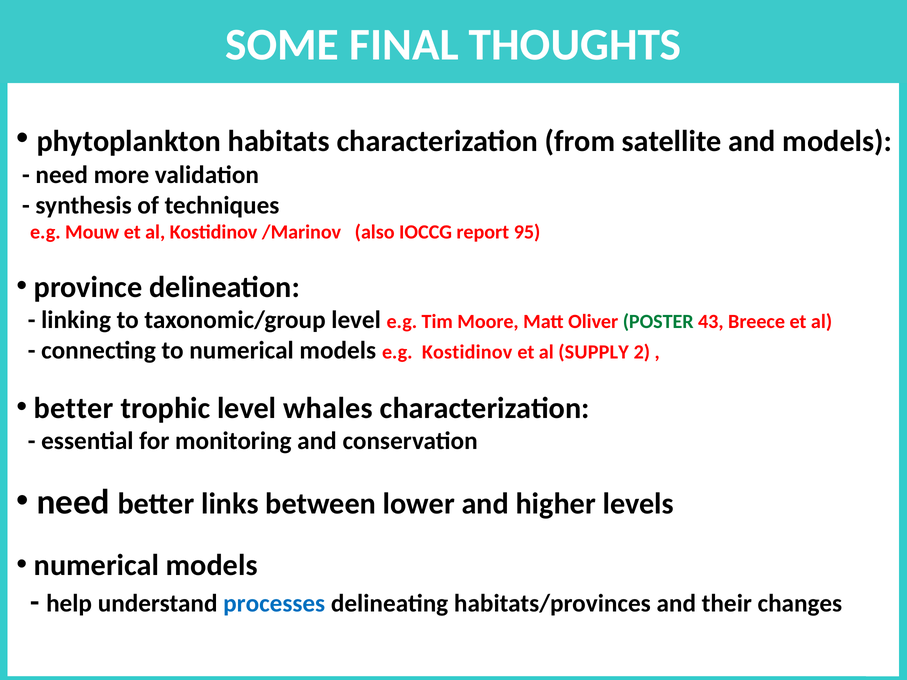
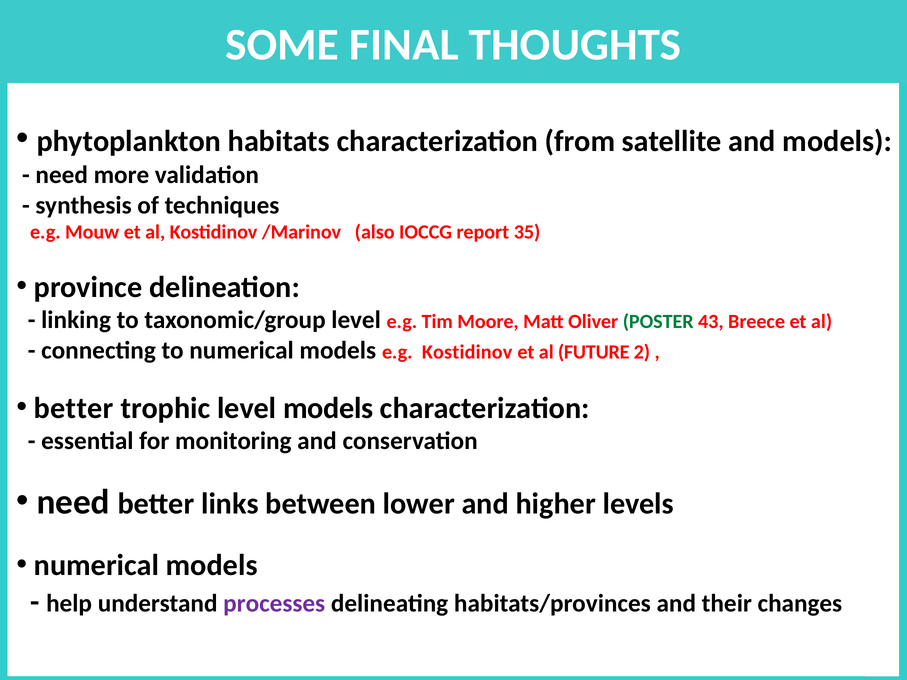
95: 95 -> 35
SUPPLY: SUPPLY -> FUTURE
level whales: whales -> models
processes colour: blue -> purple
